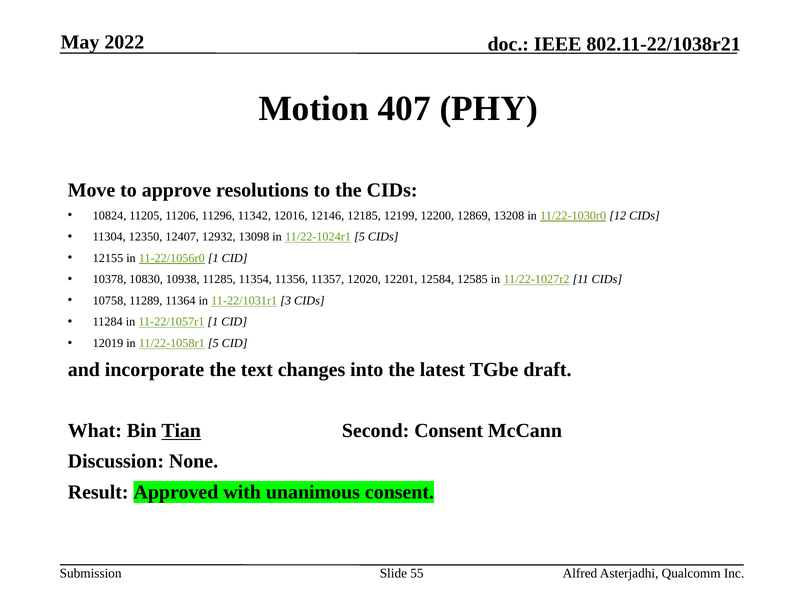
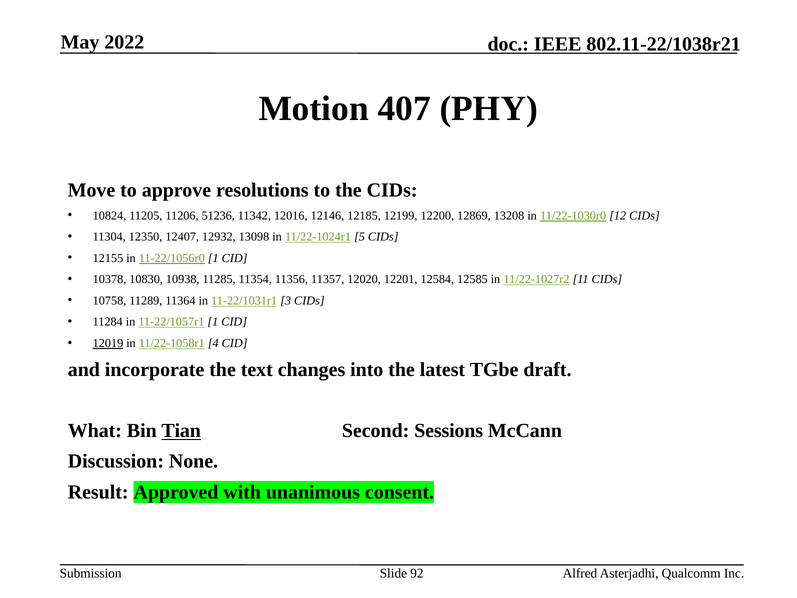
11296: 11296 -> 51236
12019 underline: none -> present
11/22-1058r1 5: 5 -> 4
Second Consent: Consent -> Sessions
55: 55 -> 92
